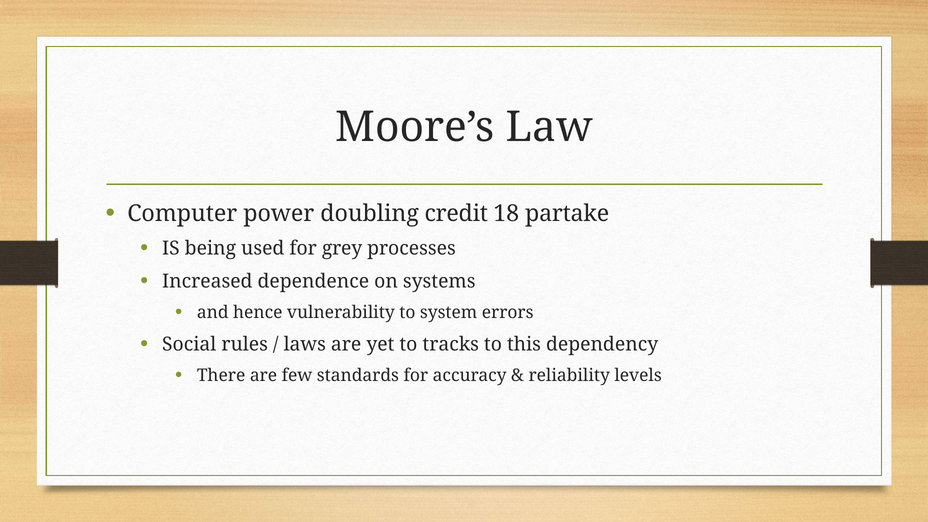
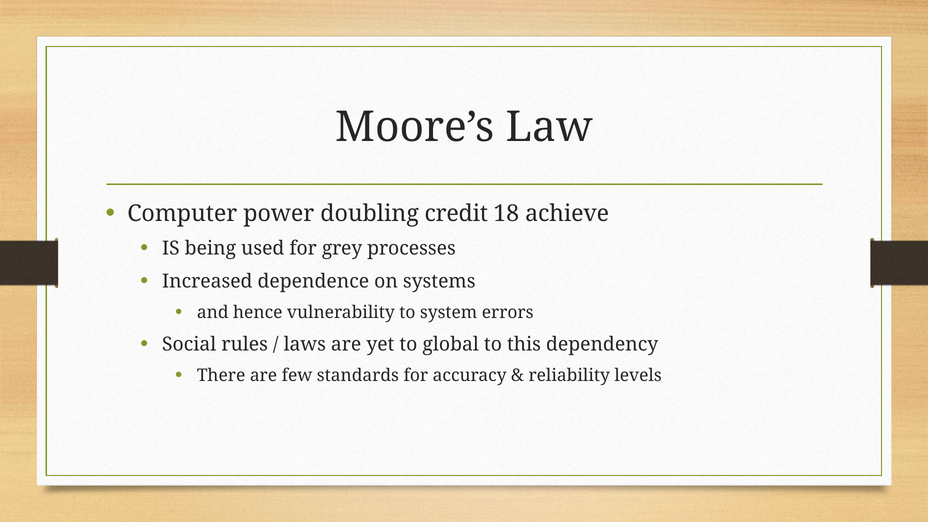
partake: partake -> achieve
tracks: tracks -> global
